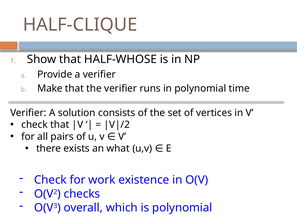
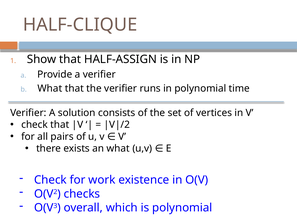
HALF-WHOSE: HALF-WHOSE -> HALF-ASSIGN
Make at (50, 88): Make -> What
